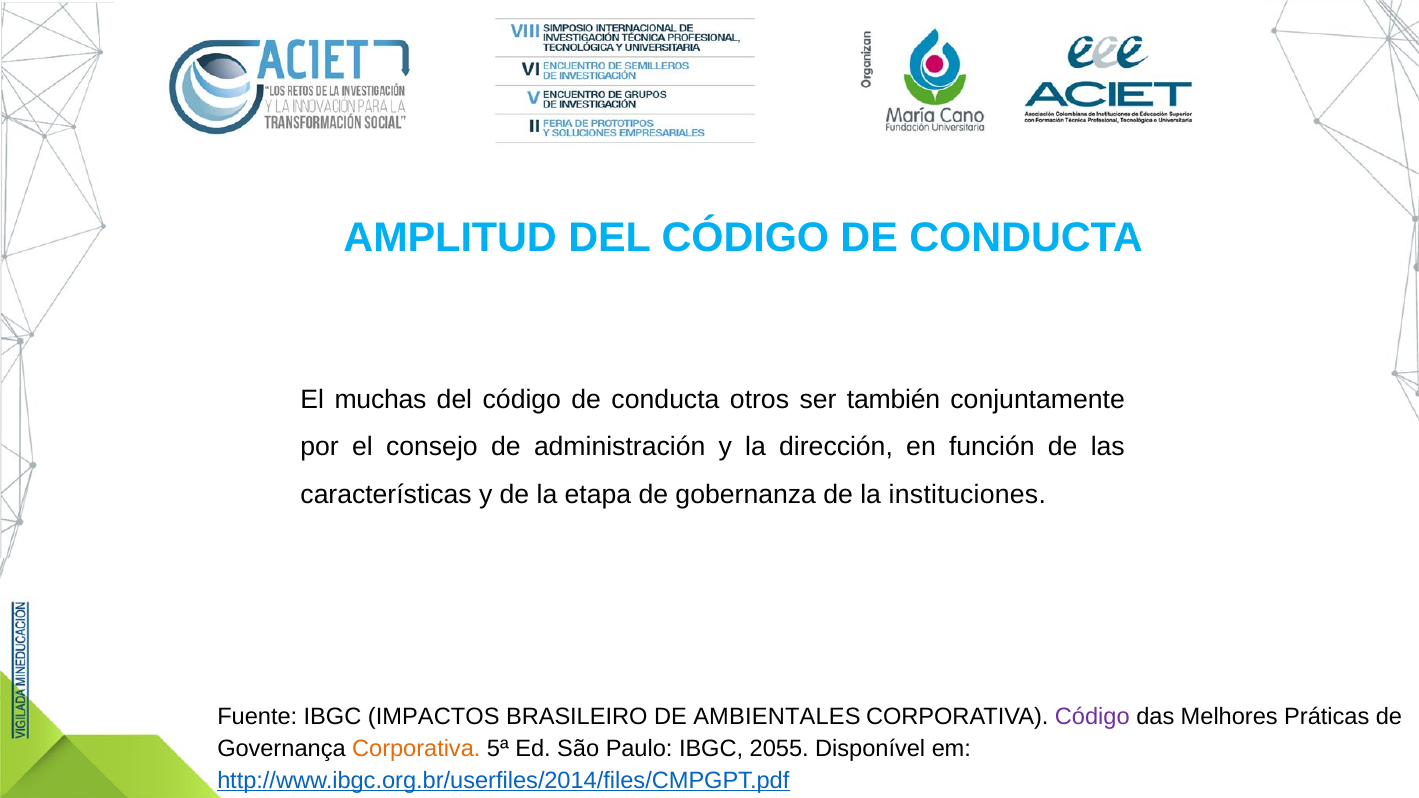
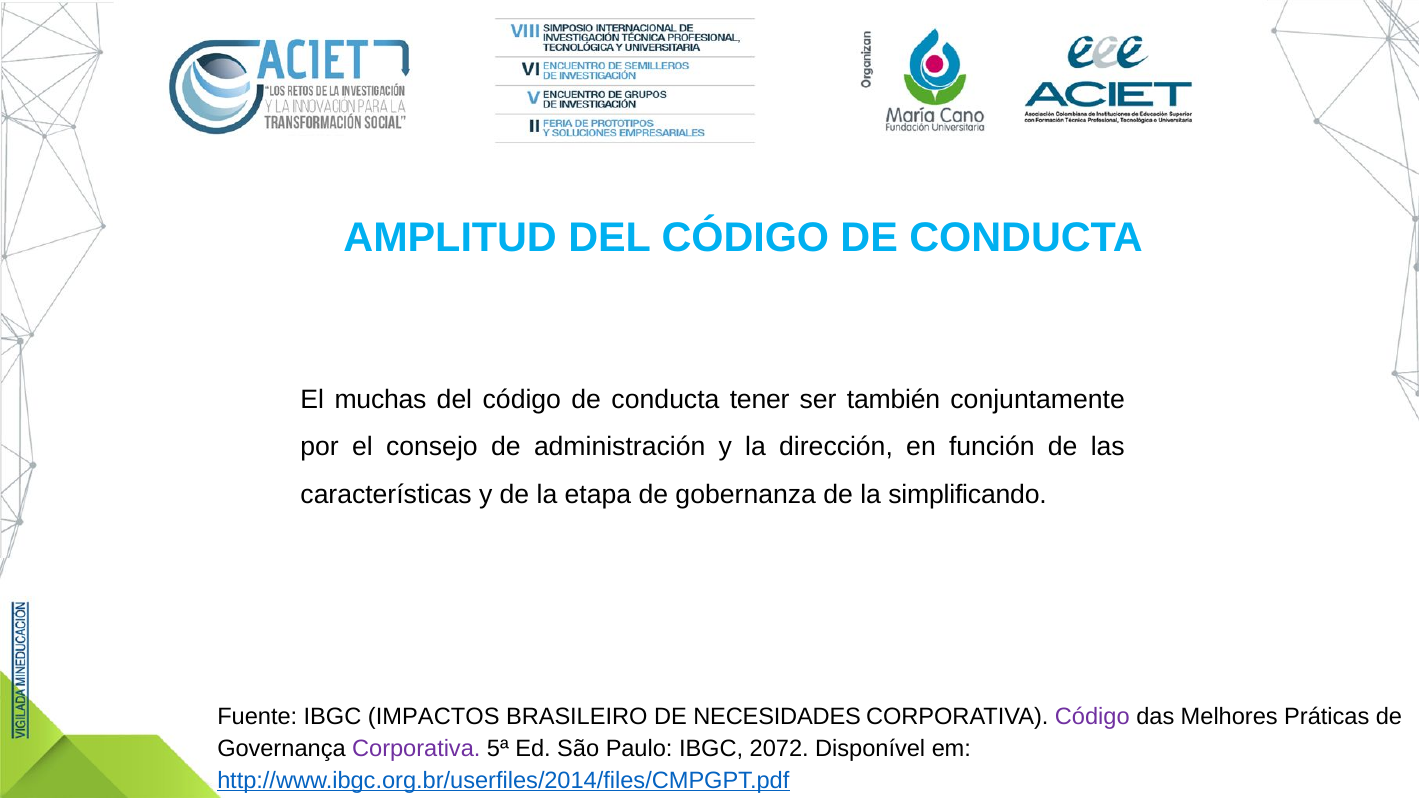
otros: otros -> tener
instituciones: instituciones -> simplificando
AMBIENTALES: AMBIENTALES -> NECESIDADES
Corporativa at (416, 749) colour: orange -> purple
2055: 2055 -> 2072
